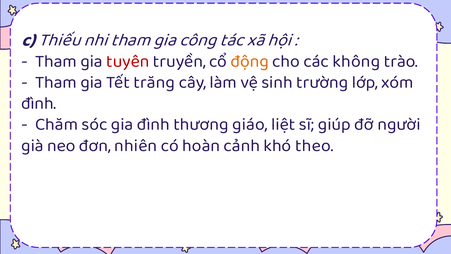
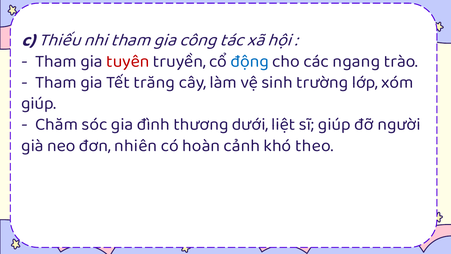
động colour: orange -> blue
không: không -> ngang
đình at (39, 103): đình -> giúp
giáo: giáo -> dưới
